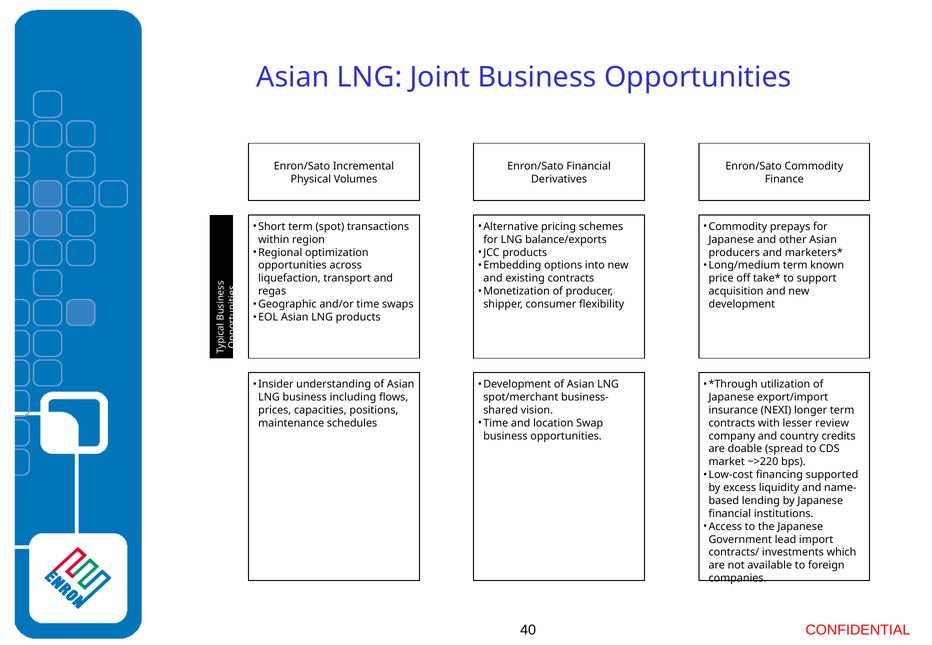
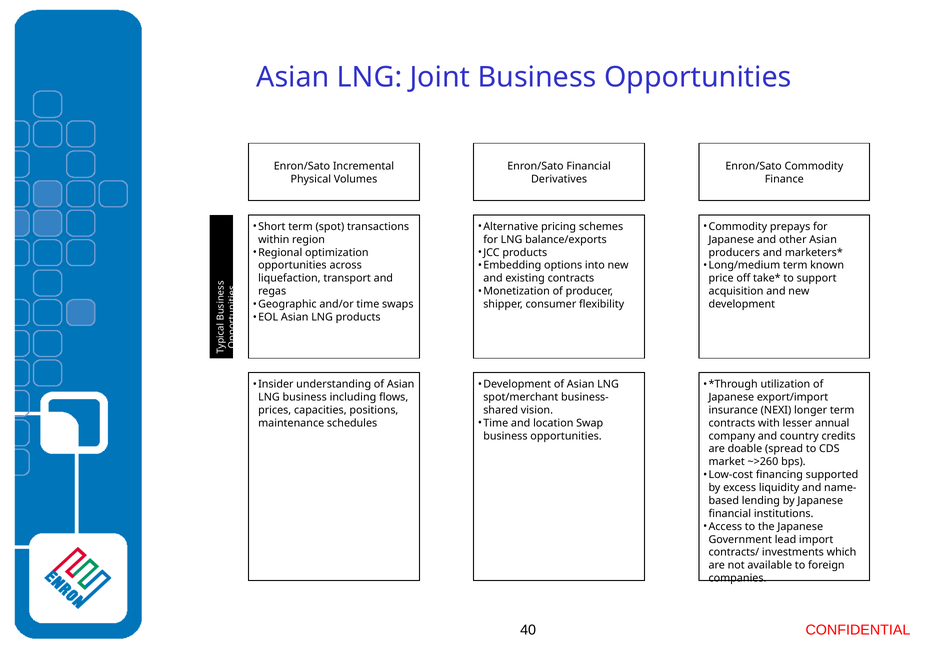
review: review -> annual
~>220: ~>220 -> ~>260
